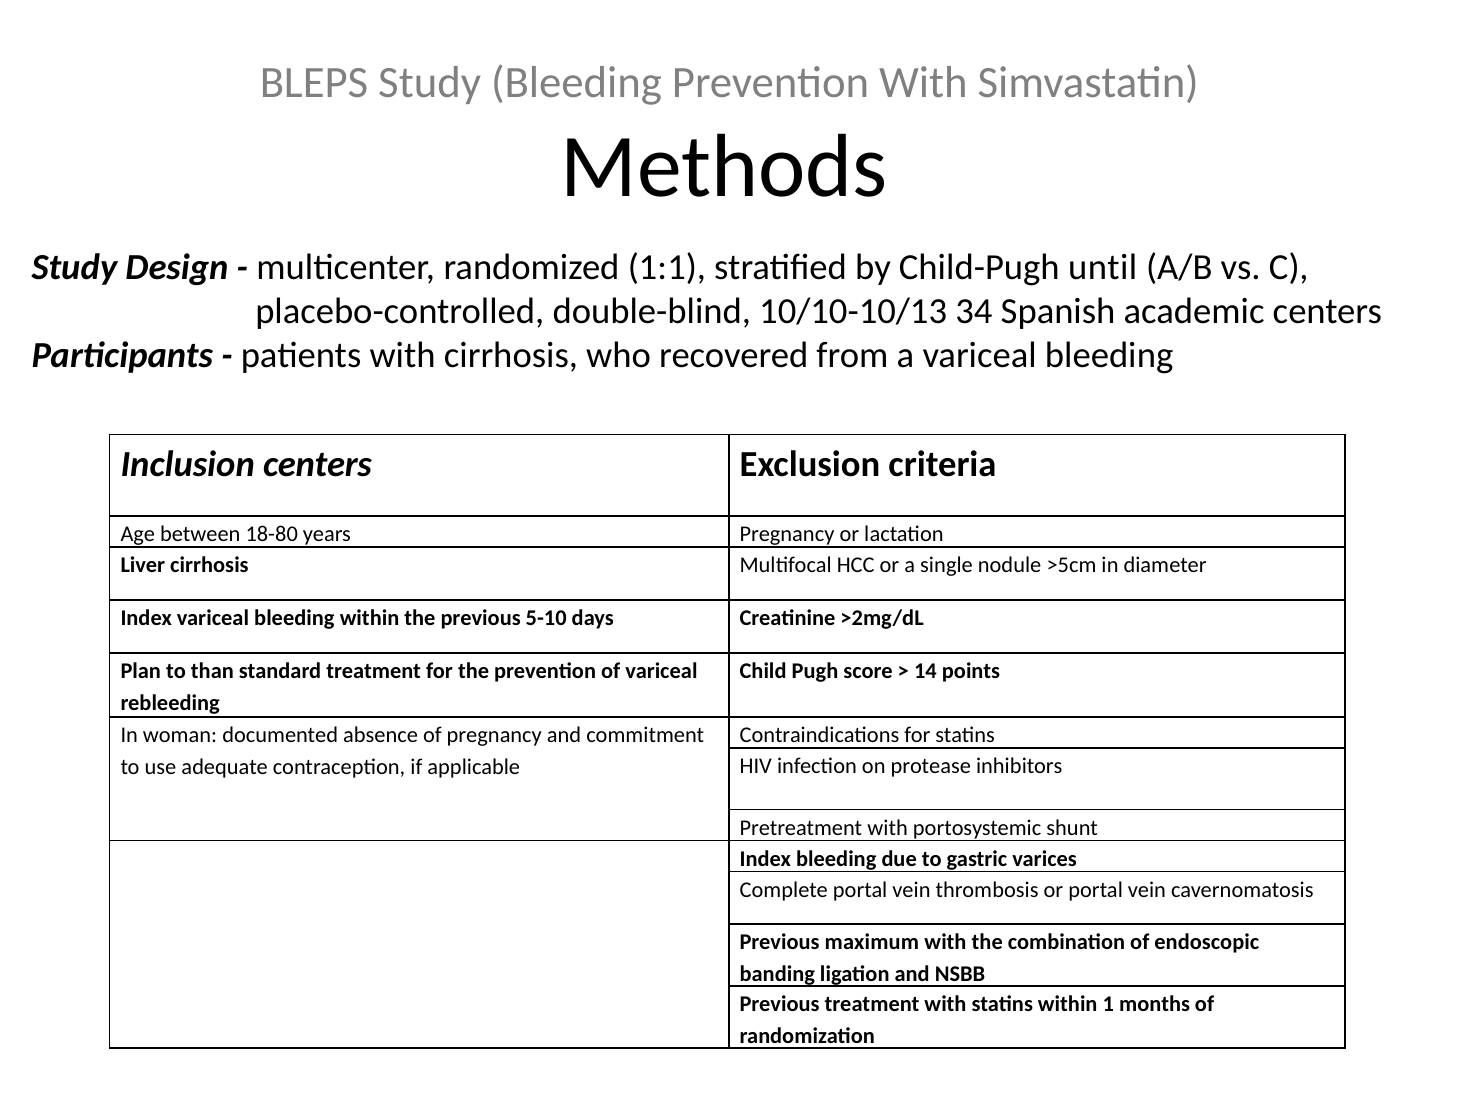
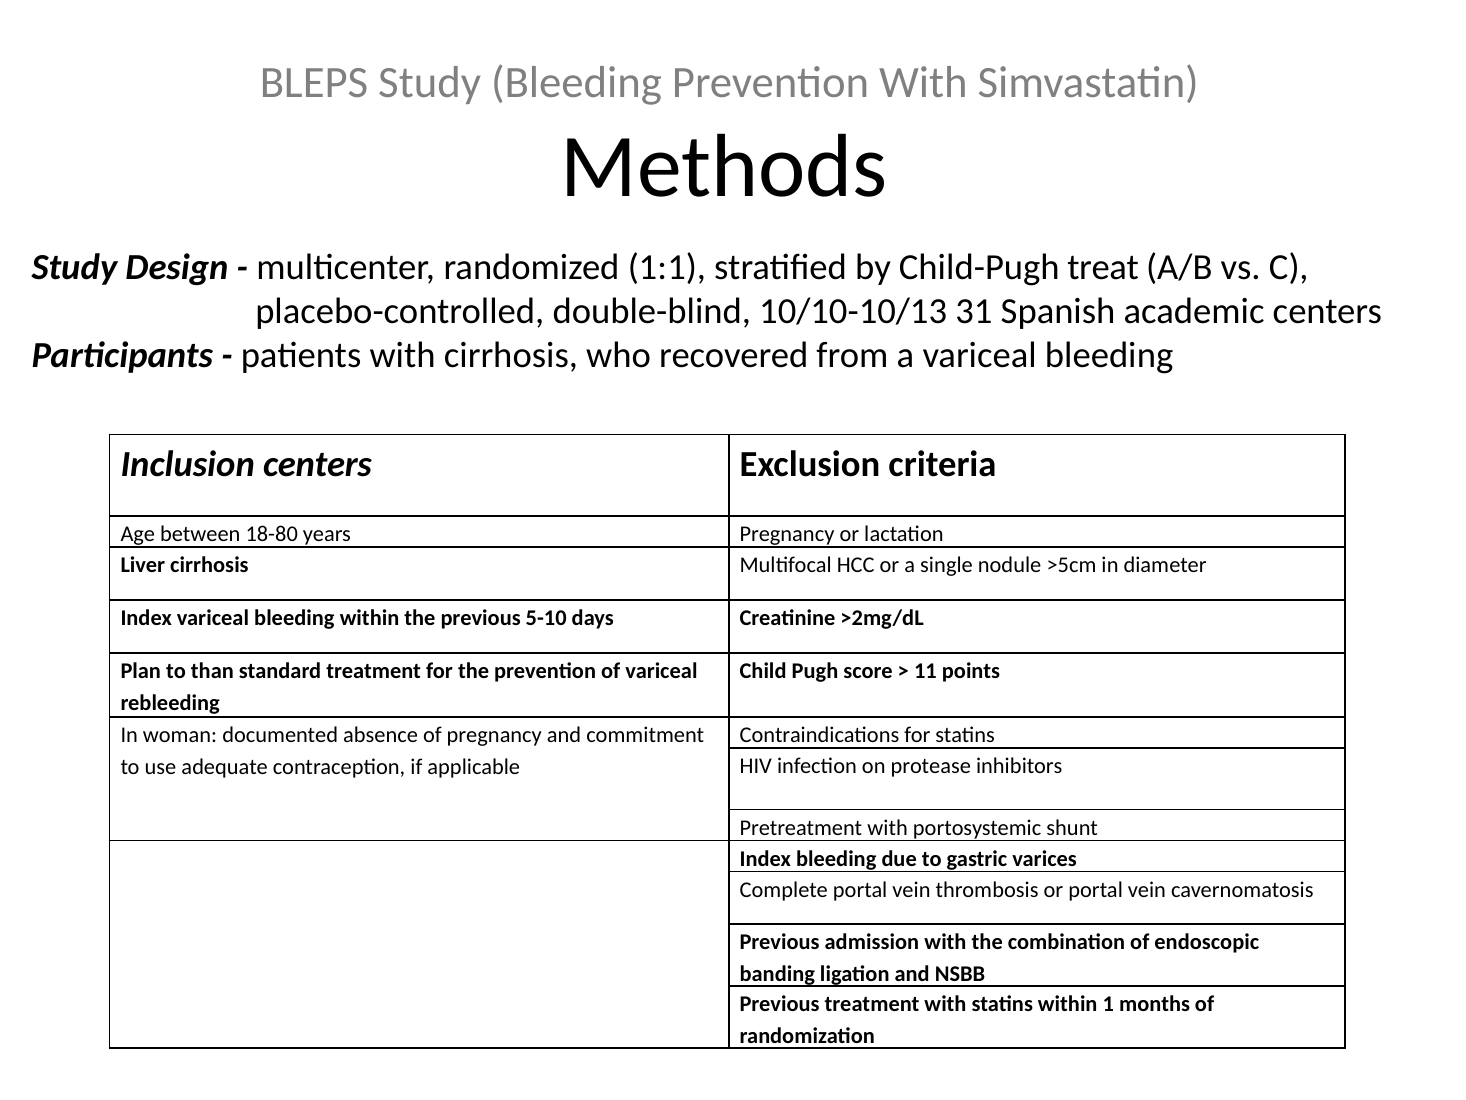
until: until -> treat
34: 34 -> 31
14: 14 -> 11
maximum: maximum -> admission
